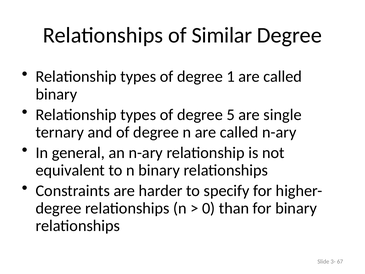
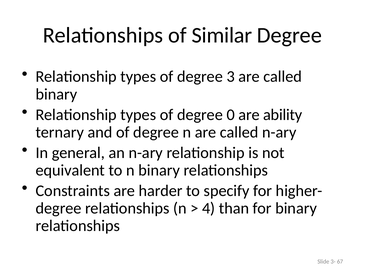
1: 1 -> 3
5: 5 -> 0
single: single -> ability
0: 0 -> 4
